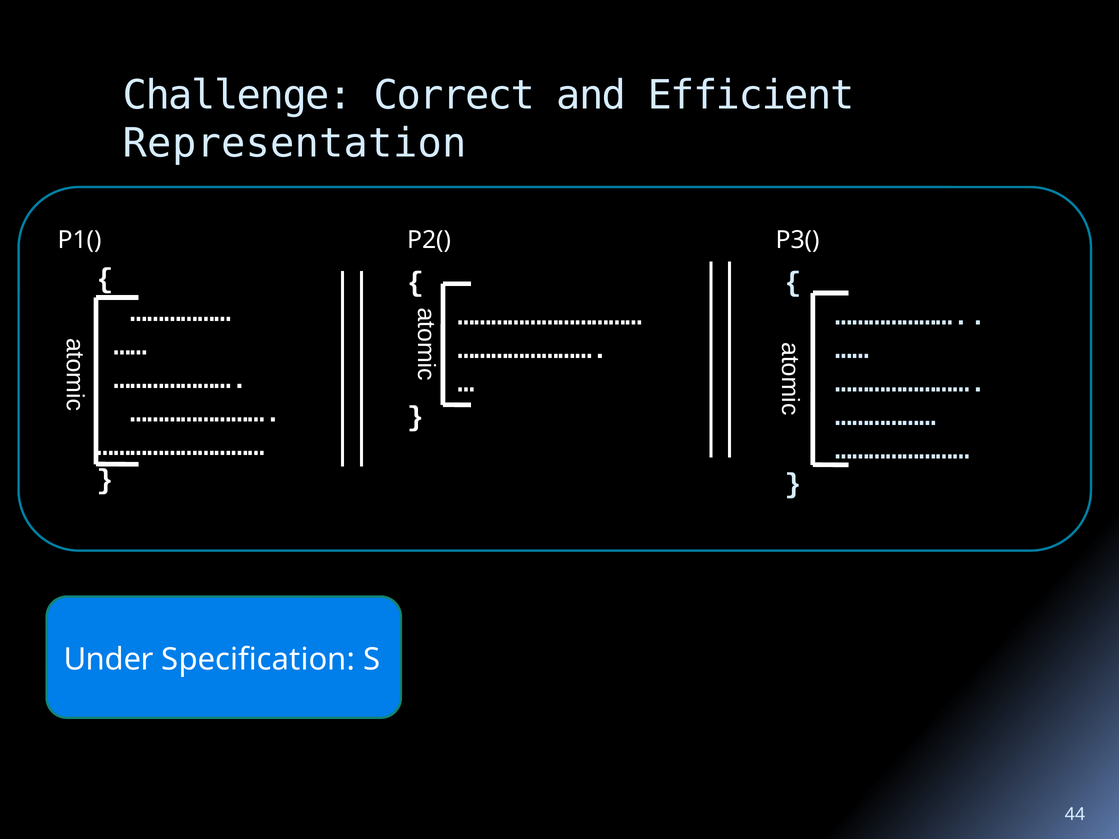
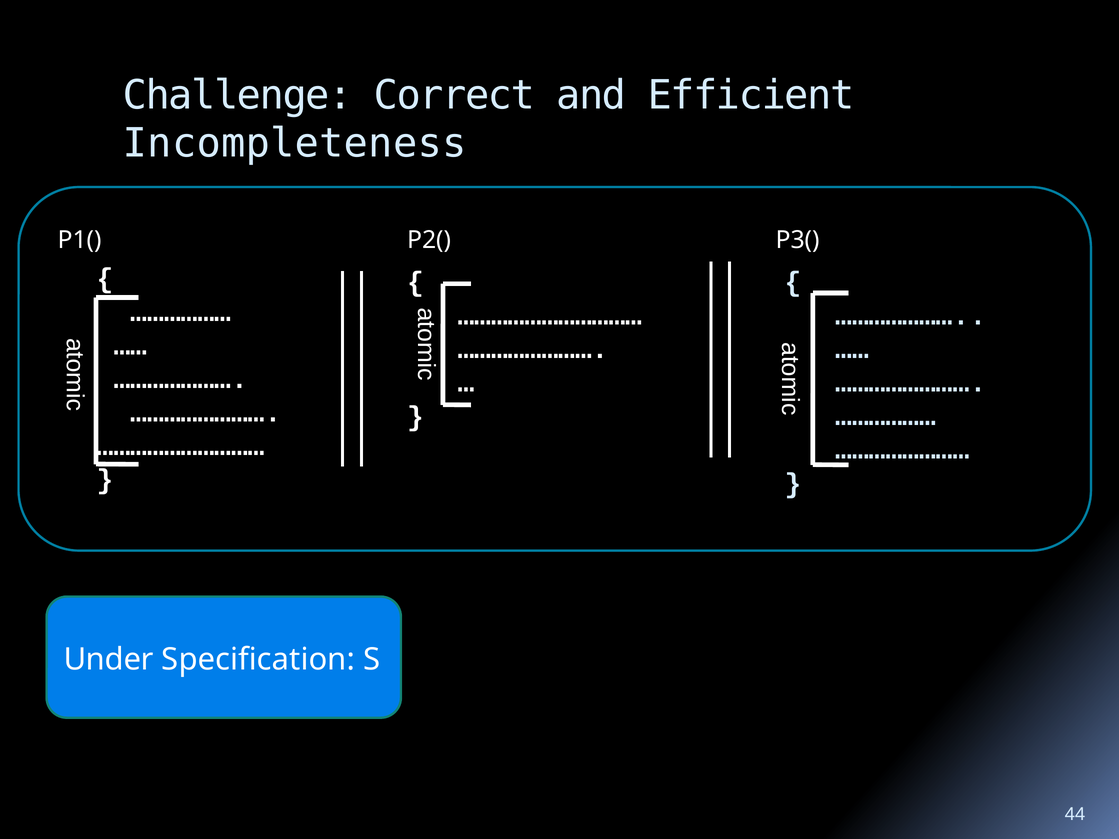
Representation: Representation -> Incompleteness
